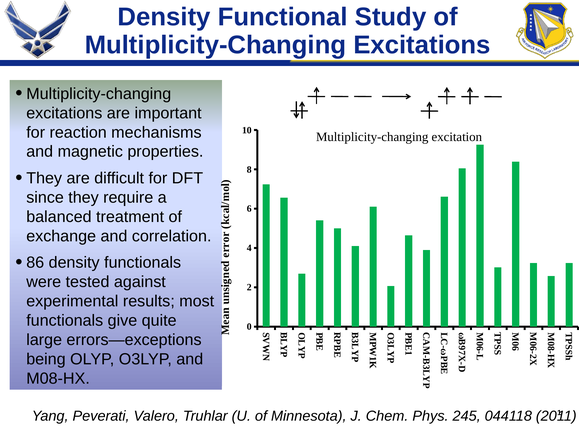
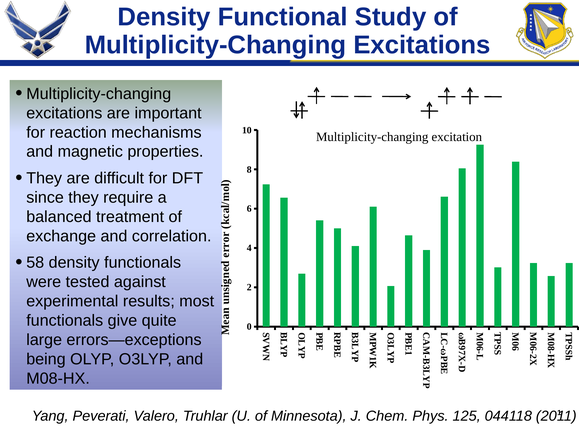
86: 86 -> 58
245: 245 -> 125
